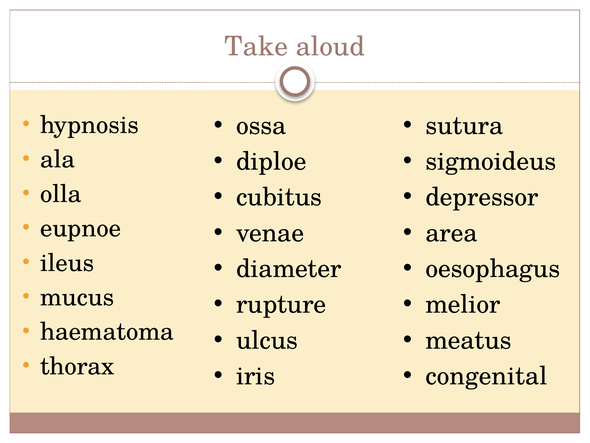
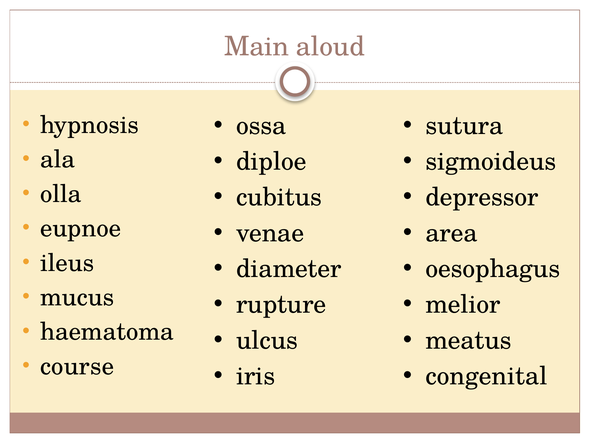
Take: Take -> Main
thorax: thorax -> course
